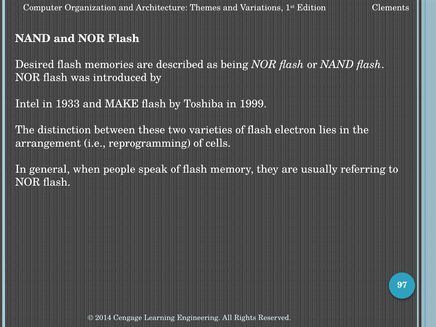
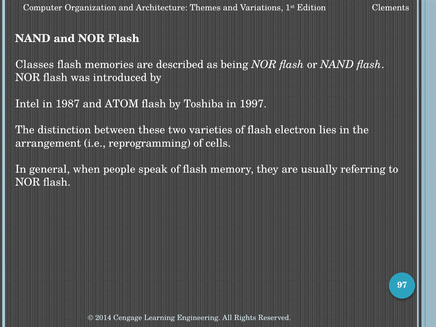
Desired: Desired -> Classes
1933: 1933 -> 1987
MAKE: MAKE -> ATOM
1999: 1999 -> 1997
